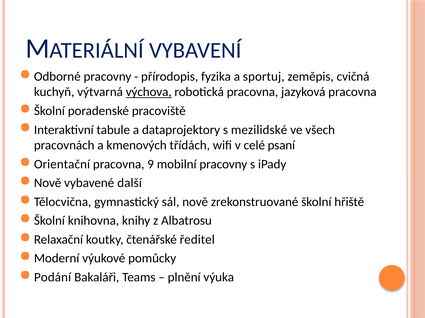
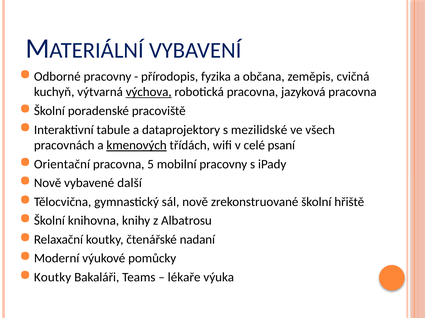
sportuj: sportuj -> občana
kmenových underline: none -> present
9: 9 -> 5
ředitel: ředitel -> nadaní
Podání at (53, 278): Podání -> Koutky
plnění: plnění -> lékaře
